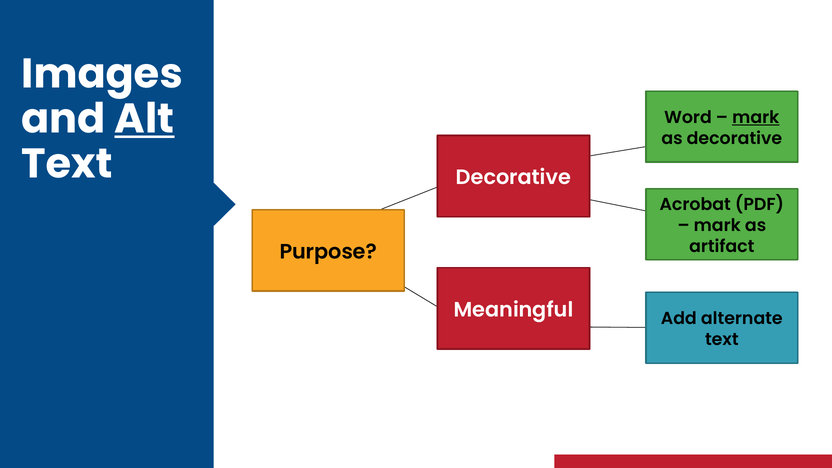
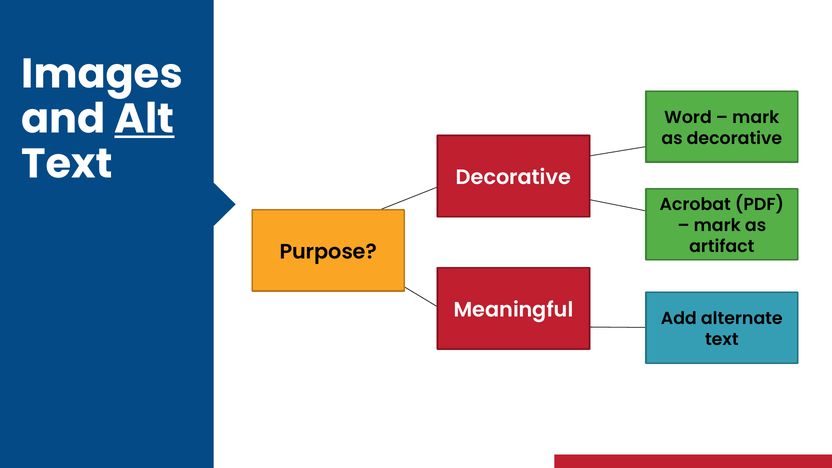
mark at (756, 118) underline: present -> none
